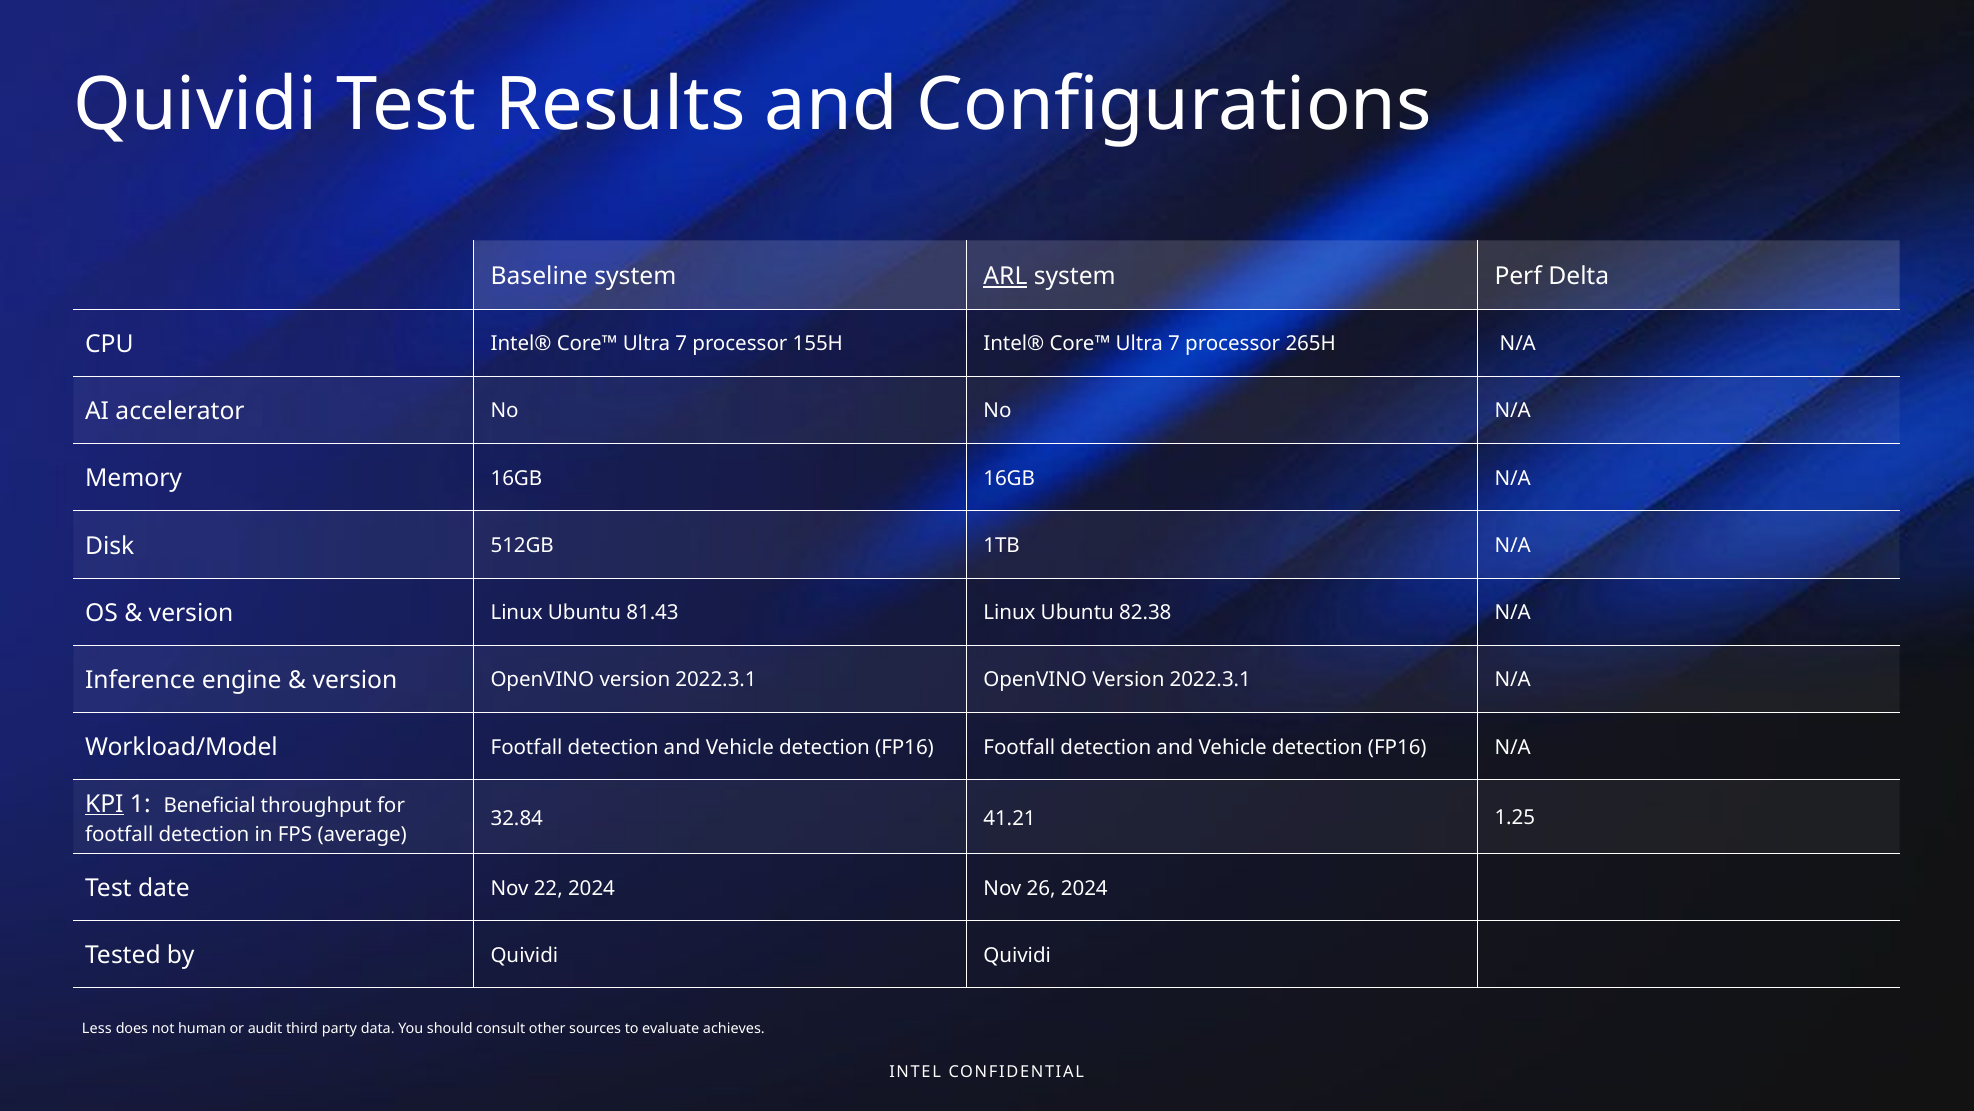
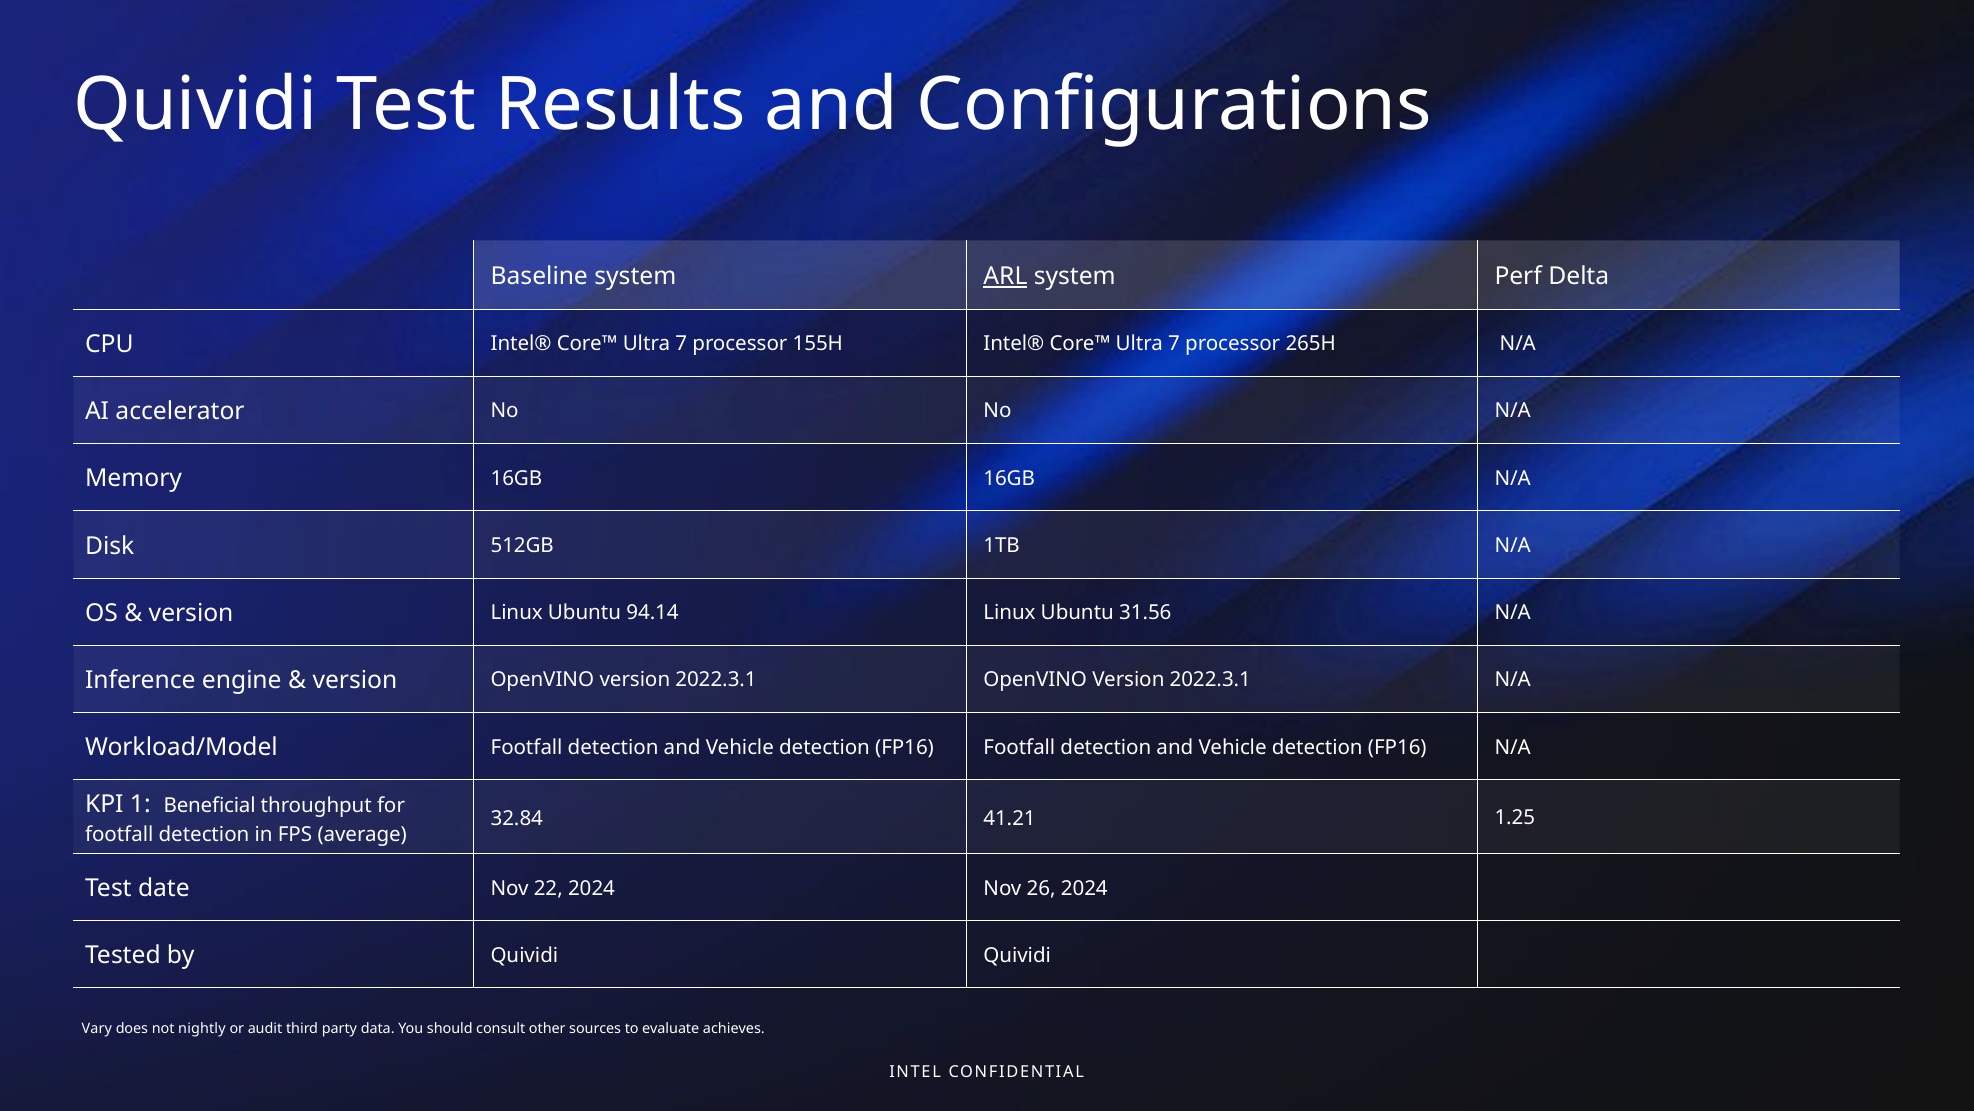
81.43: 81.43 -> 94.14
82.38: 82.38 -> 31.56
KPI underline: present -> none
Less: Less -> Vary
human: human -> nightly
